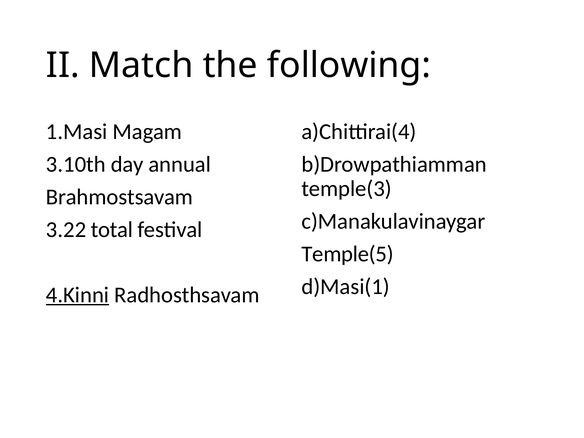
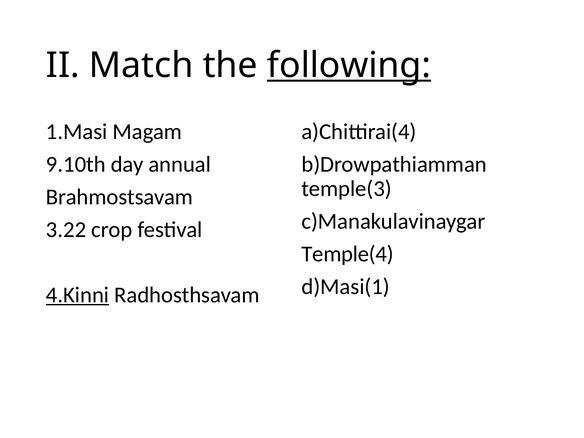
following underline: none -> present
3.10th: 3.10th -> 9.10th
total: total -> crop
Temple(5: Temple(5 -> Temple(4
